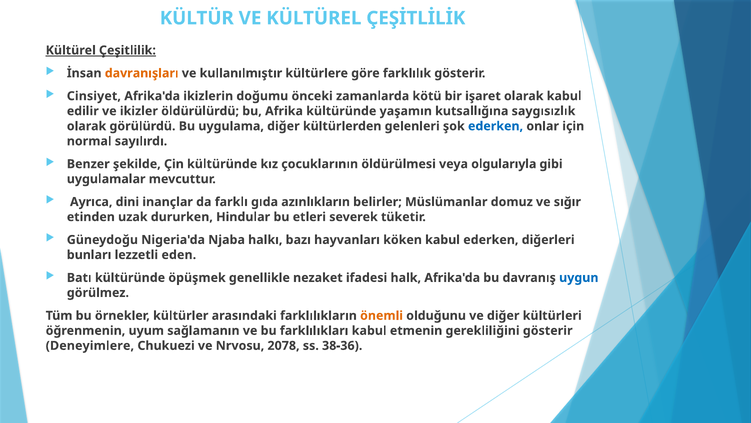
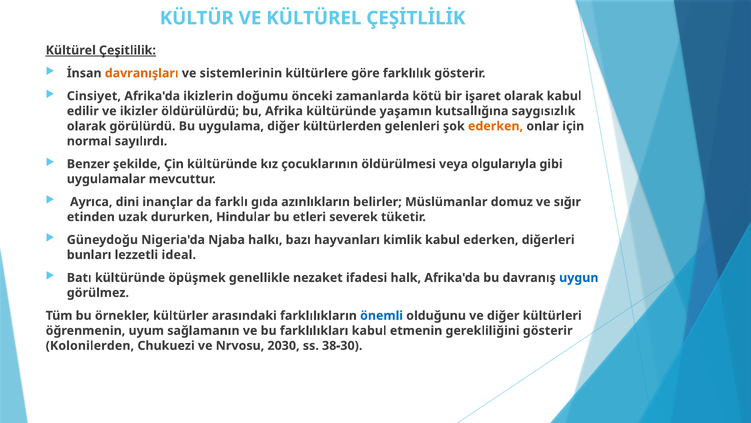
kullanılmıştır: kullanılmıştır -> sistemlerinin
ederken at (496, 126) colour: blue -> orange
köken: köken -> kimlik
eden: eden -> ideal
önemli colour: orange -> blue
Deneyimlere: Deneyimlere -> Kolonilerden
2078: 2078 -> 2030
38-36: 38-36 -> 38-30
